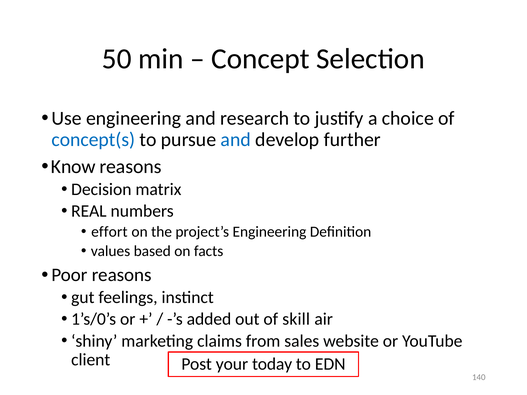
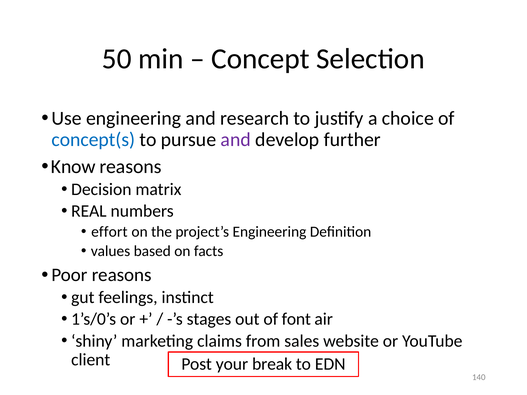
and at (236, 140) colour: blue -> purple
added: added -> stages
skill: skill -> font
today: today -> break
